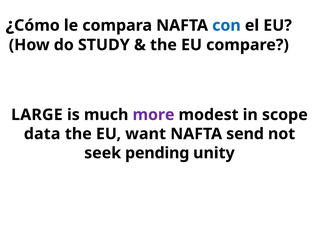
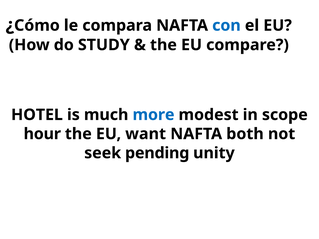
LARGE: LARGE -> HOTEL
more colour: purple -> blue
data: data -> hour
send: send -> both
